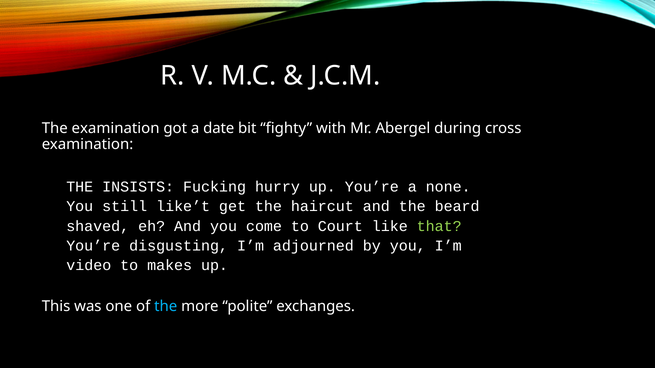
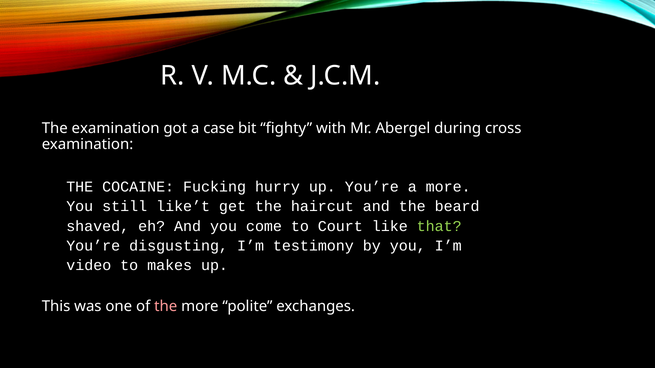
date: date -> case
INSISTS: INSISTS -> COCAINE
a none: none -> more
adjourned: adjourned -> testimony
the at (166, 307) colour: light blue -> pink
